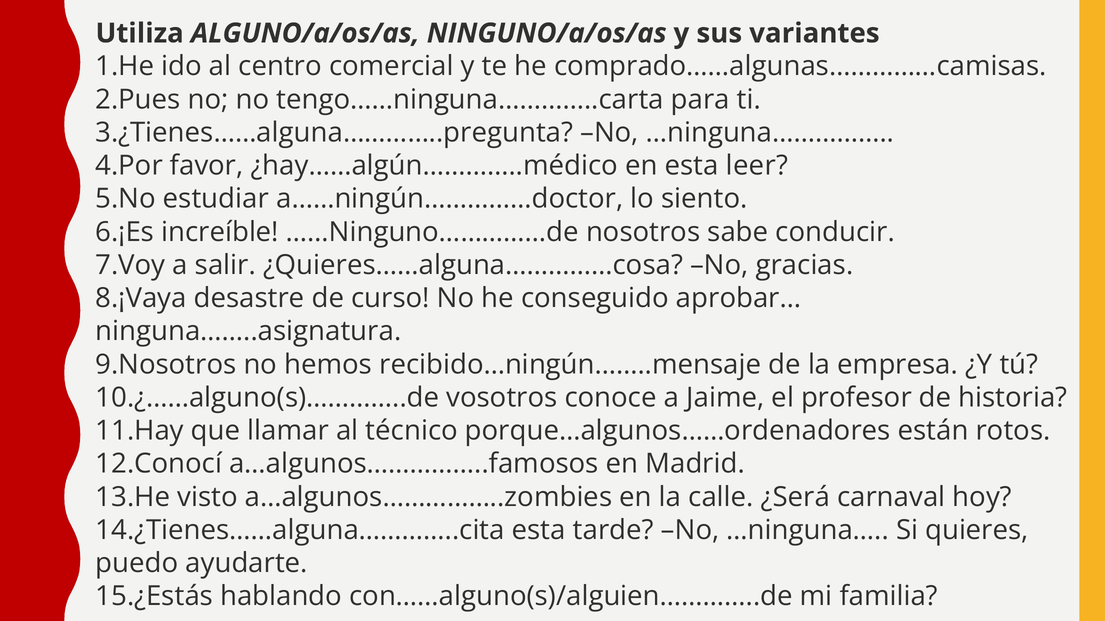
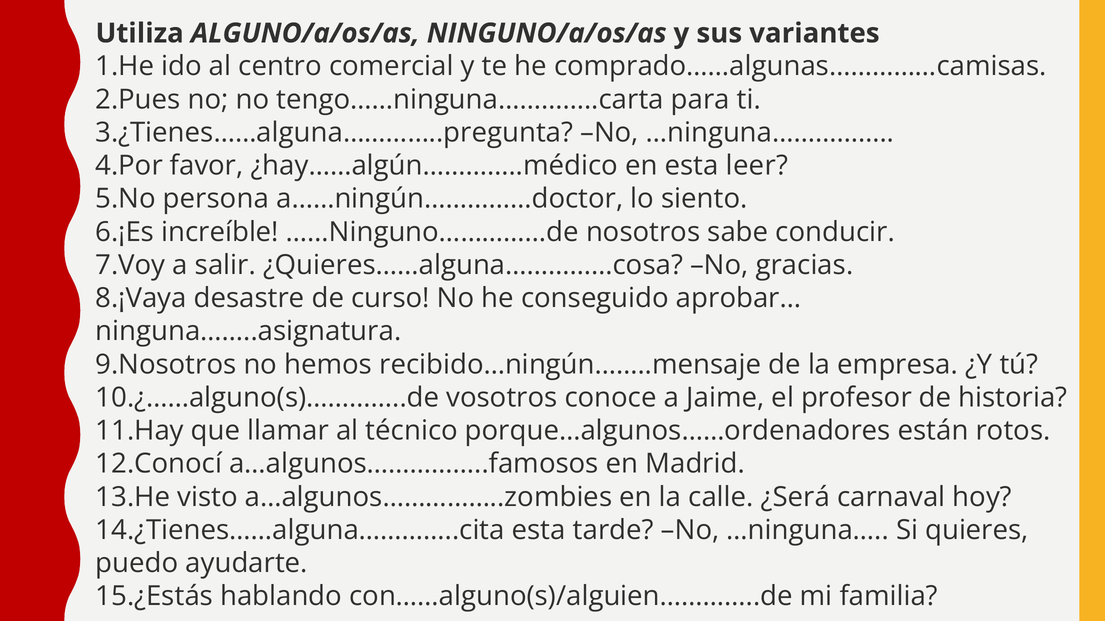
estudiar: estudiar -> persona
